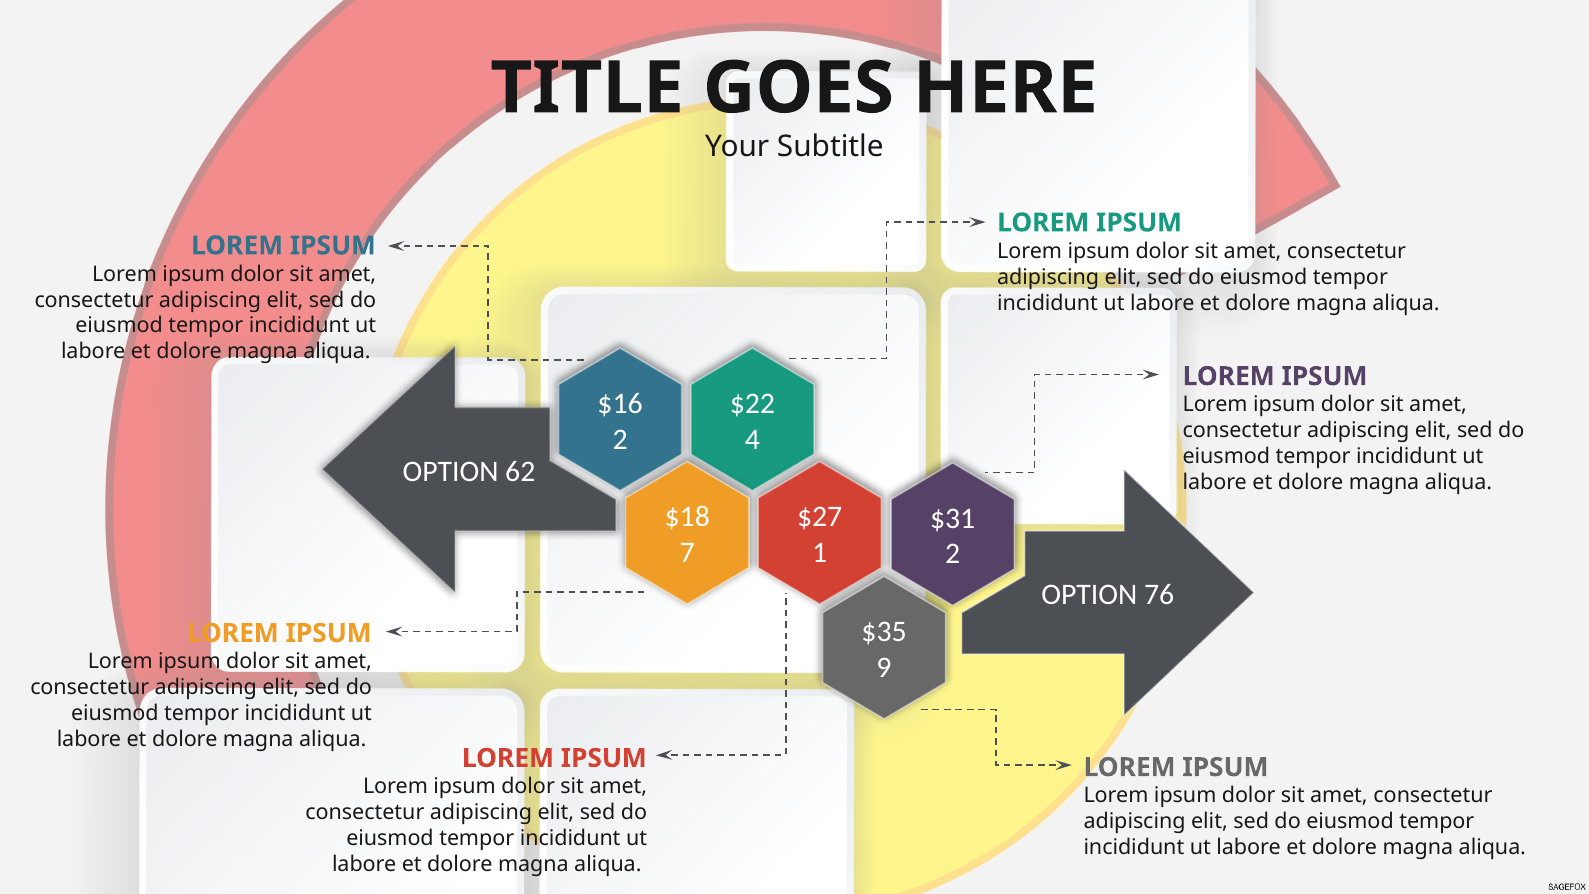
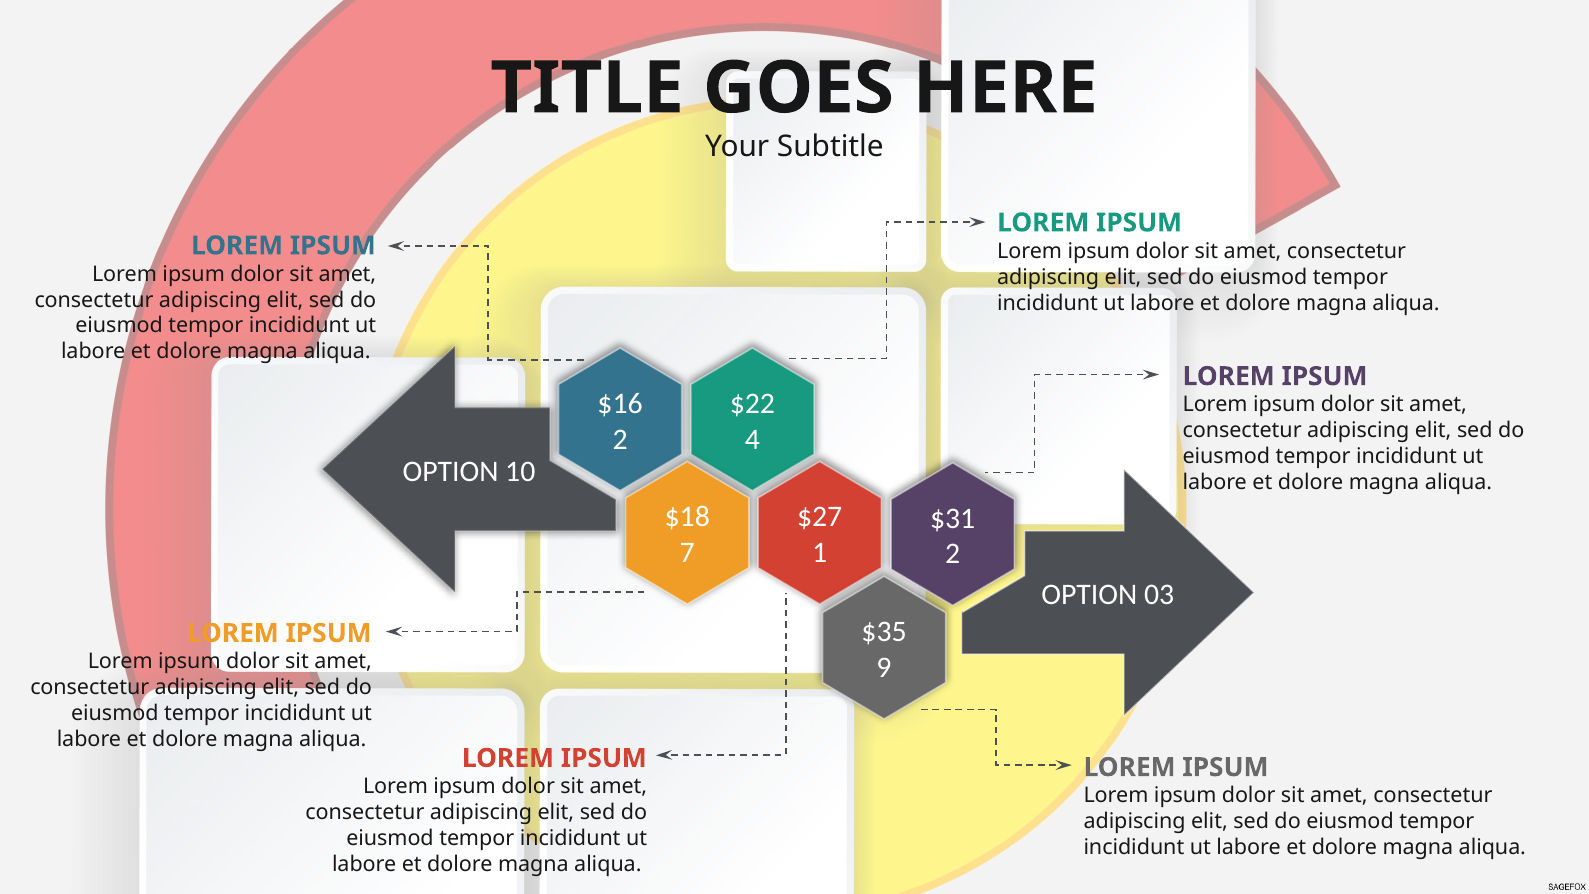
62: 62 -> 10
76: 76 -> 03
